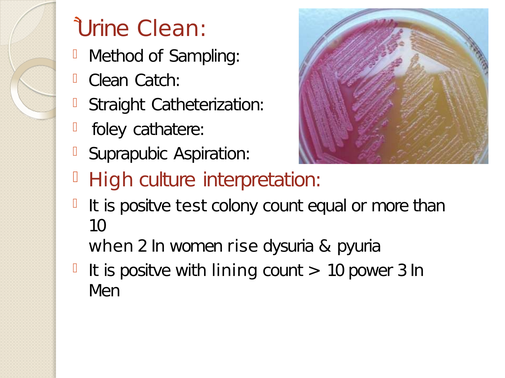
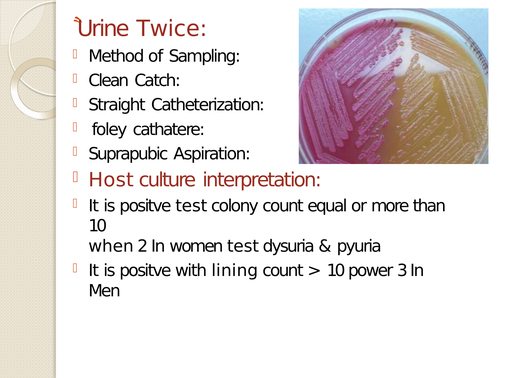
Urine Clean: Clean -> Twice
High: High -> Host
women rise: rise -> test
